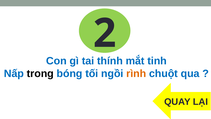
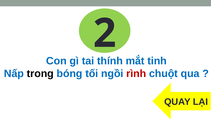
rình colour: orange -> red
